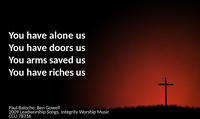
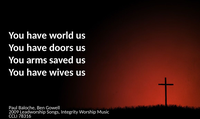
alone: alone -> world
riches: riches -> wives
